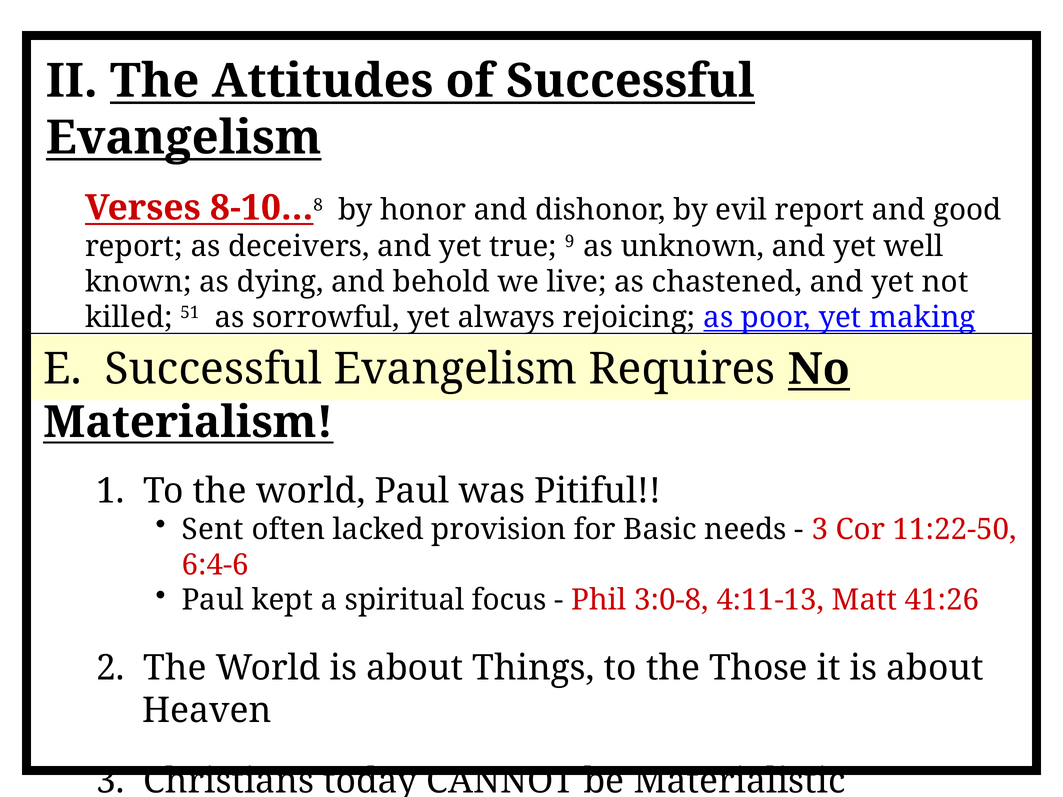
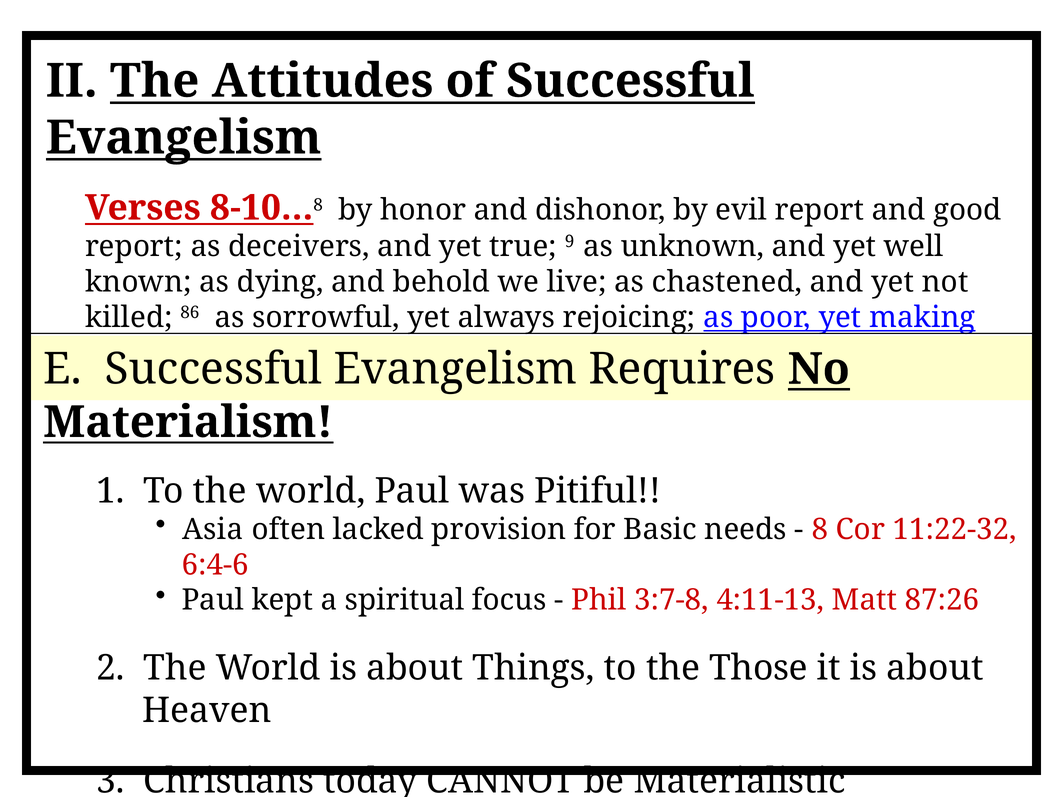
51: 51 -> 86
Sent: Sent -> Asia
3 at (820, 530): 3 -> 8
11:22-50: 11:22-50 -> 11:22-32
3:0-8: 3:0-8 -> 3:7-8
41:26: 41:26 -> 87:26
